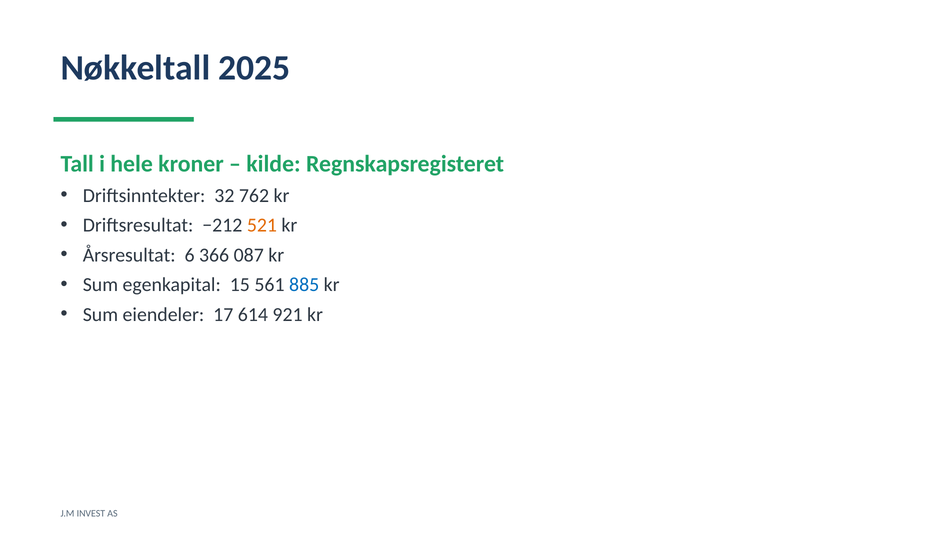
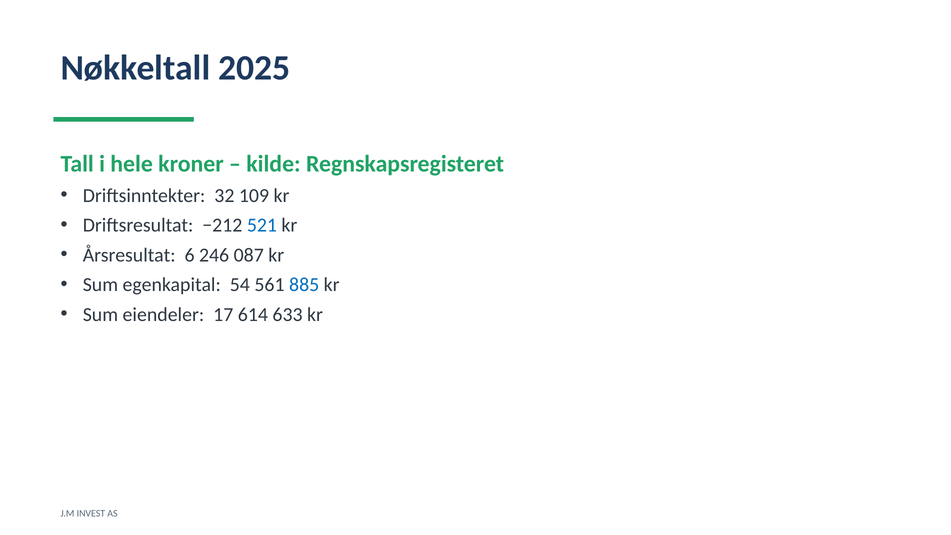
762: 762 -> 109
521 colour: orange -> blue
366: 366 -> 246
15: 15 -> 54
921: 921 -> 633
